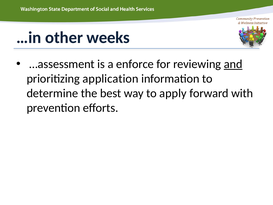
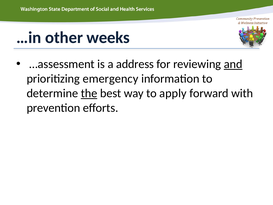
enforce: enforce -> address
application: application -> emergency
the underline: none -> present
